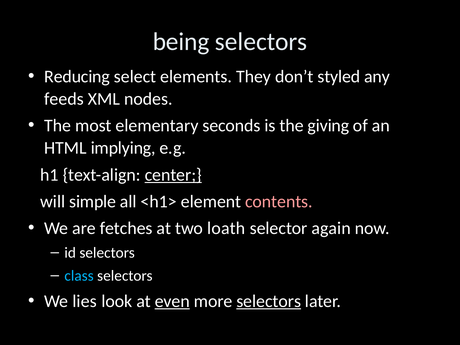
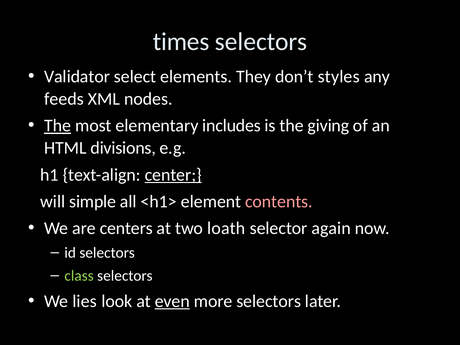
being: being -> times
Reducing: Reducing -> Validator
styled: styled -> styles
The at (58, 126) underline: none -> present
seconds: seconds -> includes
implying: implying -> divisions
fetches: fetches -> centers
class colour: light blue -> light green
selectors at (269, 301) underline: present -> none
